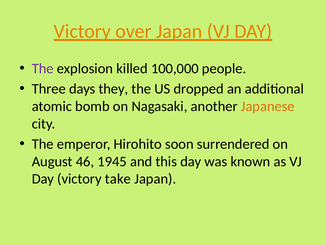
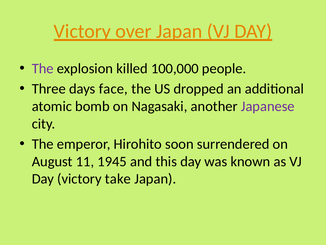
they: they -> face
Japanese colour: orange -> purple
46: 46 -> 11
